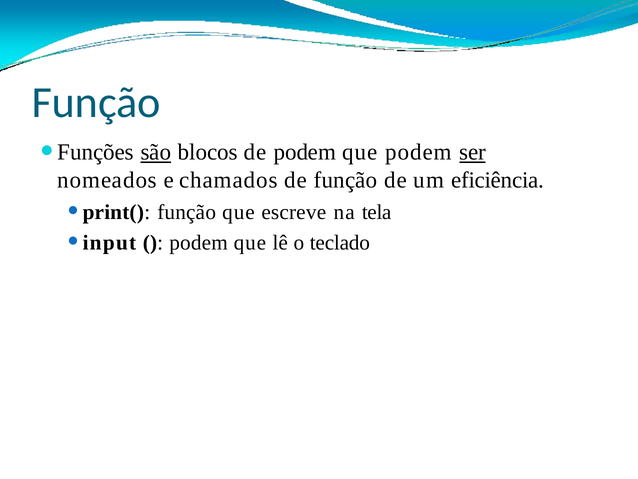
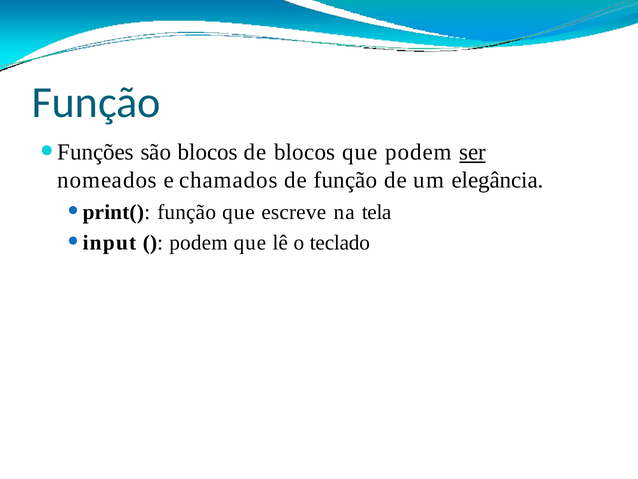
são underline: present -> none
de podem: podem -> blocos
eficiência: eficiência -> elegância
